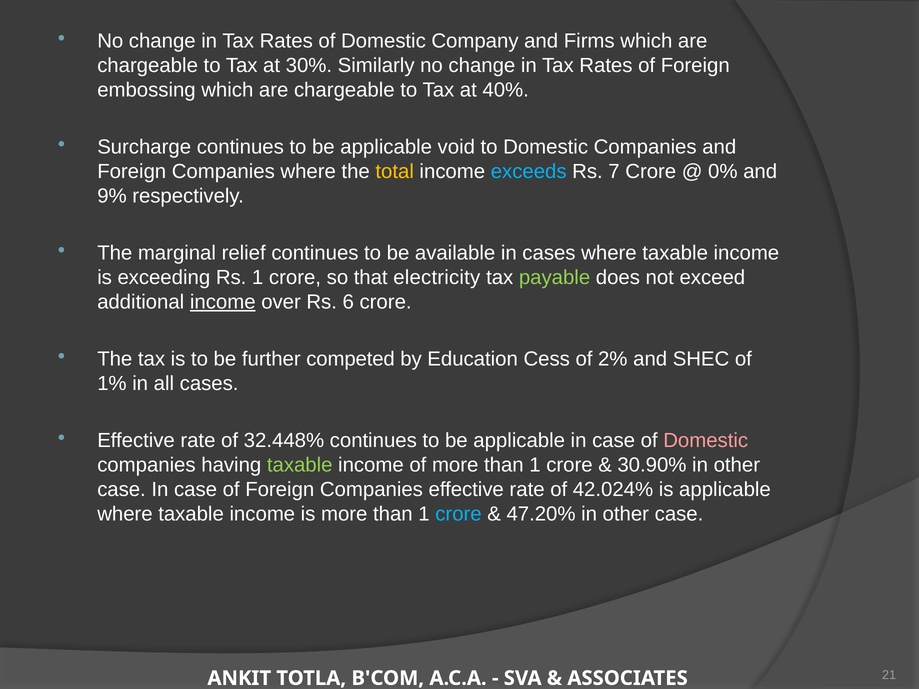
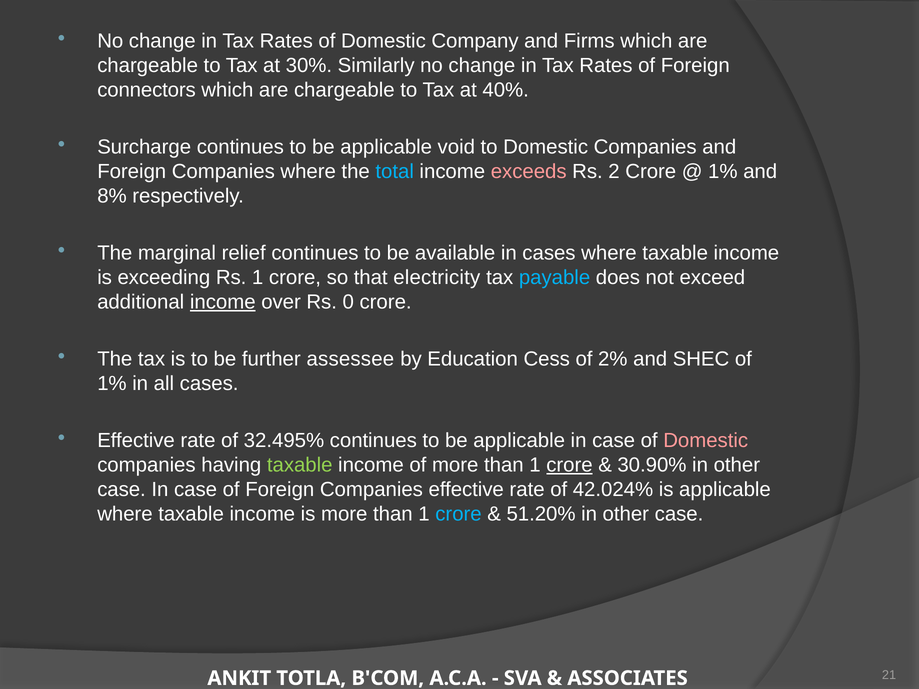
embossing: embossing -> connectors
total colour: yellow -> light blue
exceeds colour: light blue -> pink
7: 7 -> 2
0% at (723, 172): 0% -> 1%
9%: 9% -> 8%
payable colour: light green -> light blue
6: 6 -> 0
competed: competed -> assessee
32.448%: 32.448% -> 32.495%
crore at (569, 465) underline: none -> present
47.20%: 47.20% -> 51.20%
